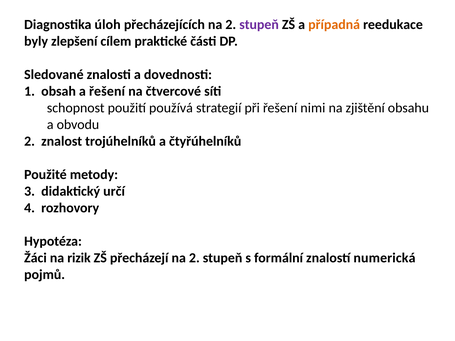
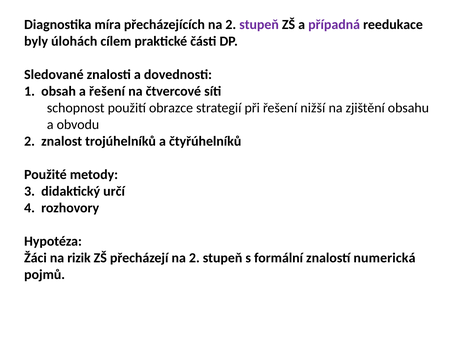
úloh: úloh -> míra
případná colour: orange -> purple
zlepšení: zlepšení -> úlohách
používá: používá -> obrazce
nimi: nimi -> nižší
